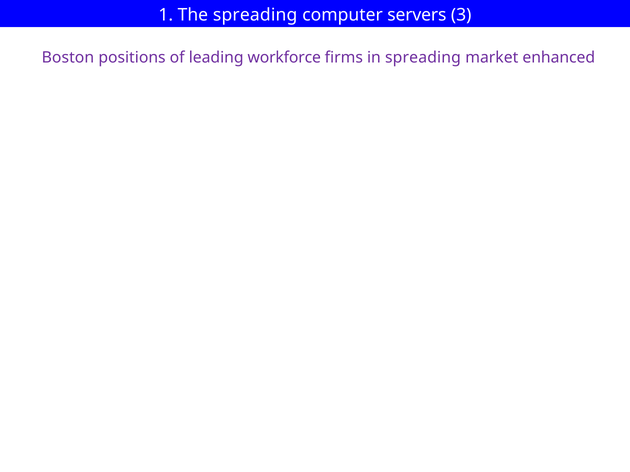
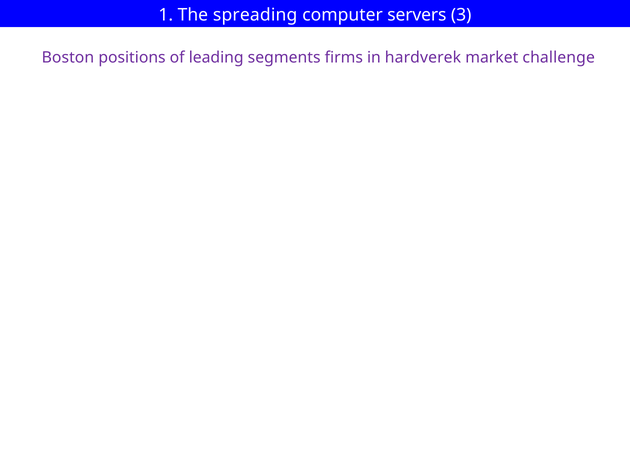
workforce: workforce -> segments
in spreading: spreading -> hardverek
enhanced: enhanced -> challenge
